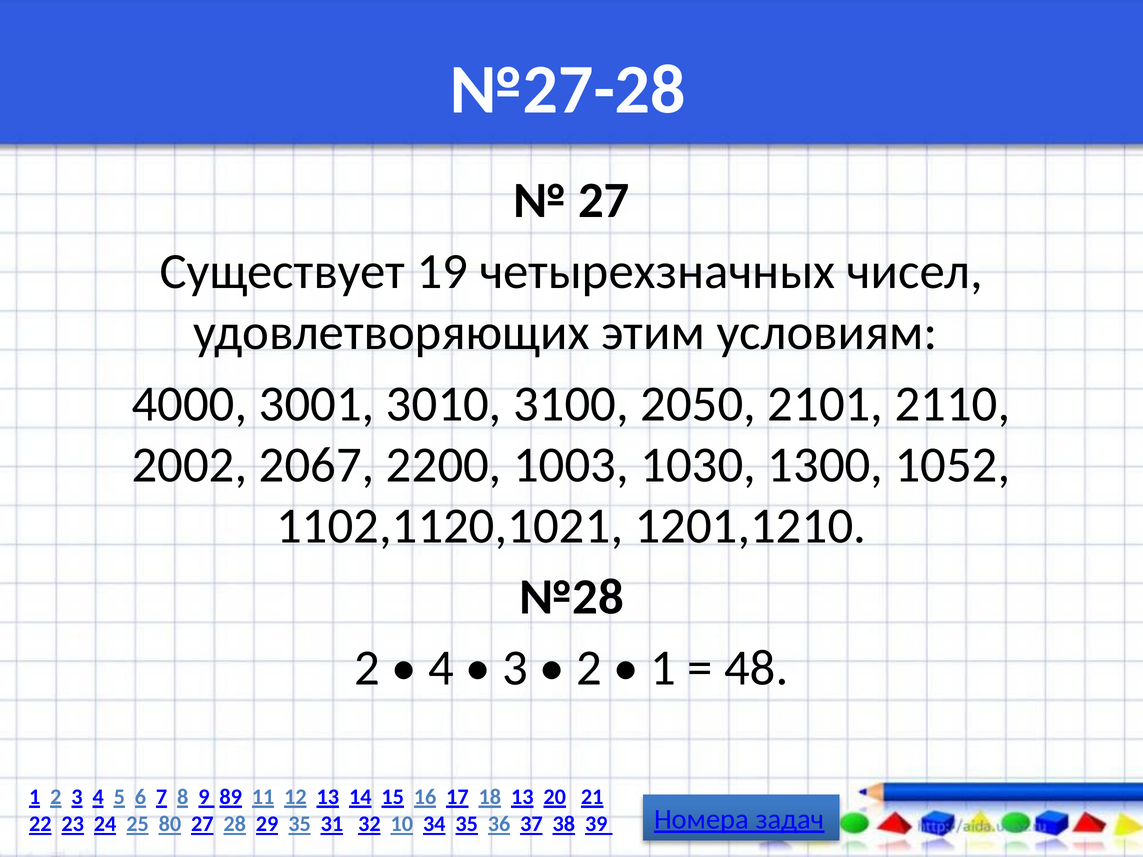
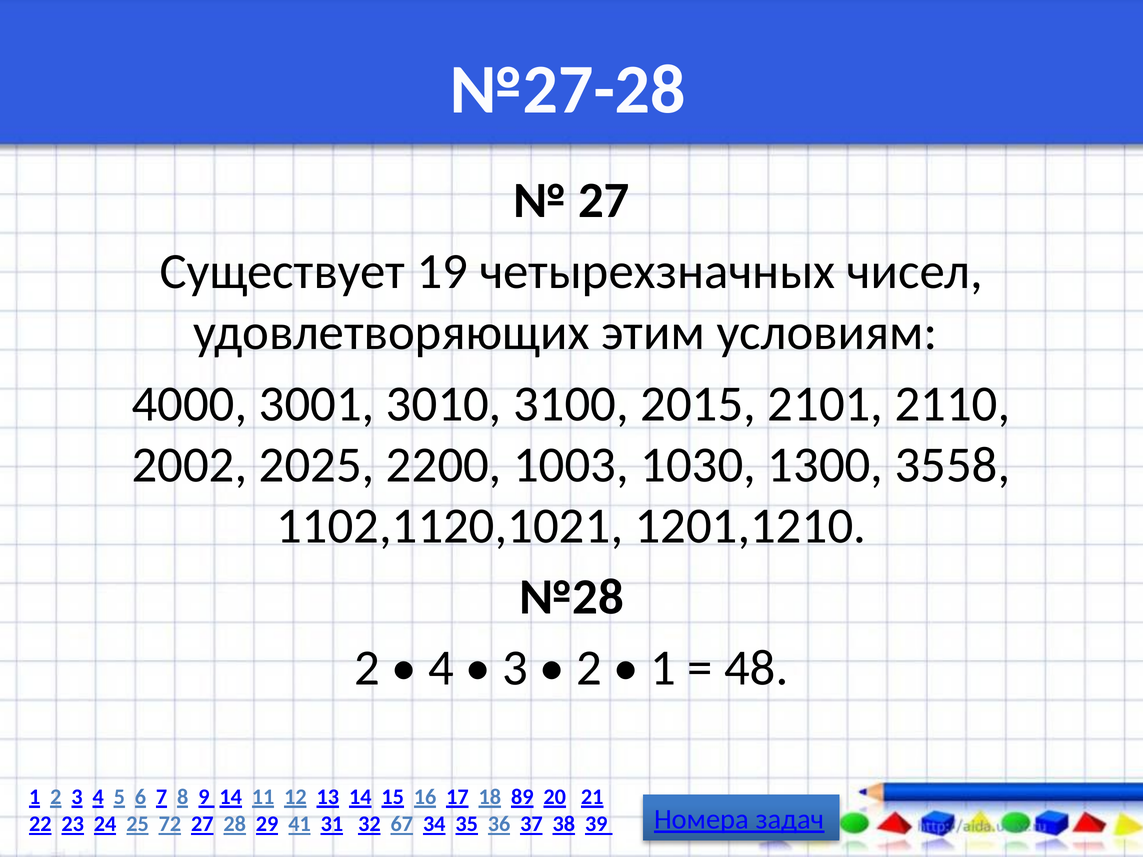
2050: 2050 -> 2015
2067: 2067 -> 2025
1052: 1052 -> 3558
9 89: 89 -> 14
18 13: 13 -> 89
80: 80 -> 72
29 35: 35 -> 41
10: 10 -> 67
